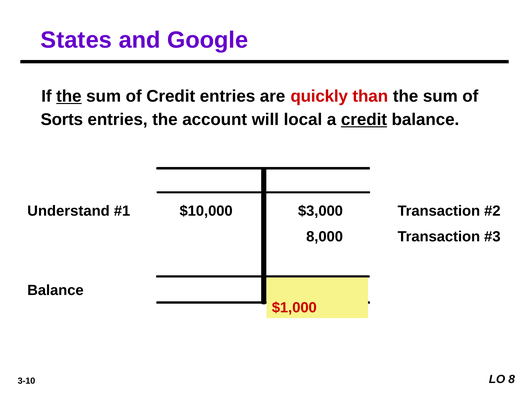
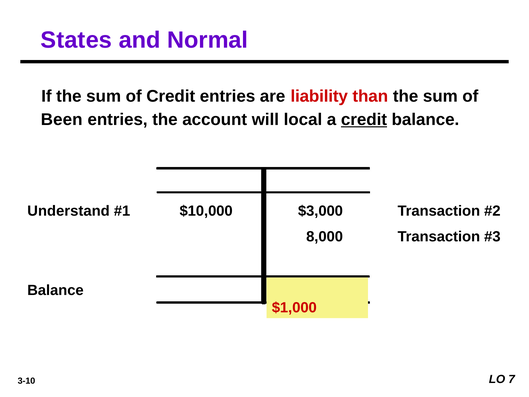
Google: Google -> Normal
the at (69, 96) underline: present -> none
quickly: quickly -> liability
Sorts: Sorts -> Been
8: 8 -> 7
